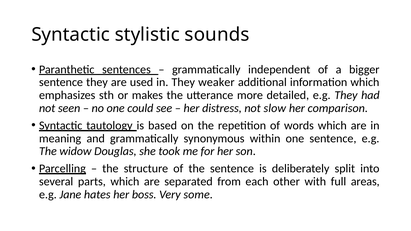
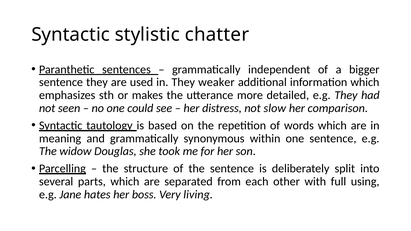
sounds: sounds -> chatter
areas: areas -> using
some: some -> living
